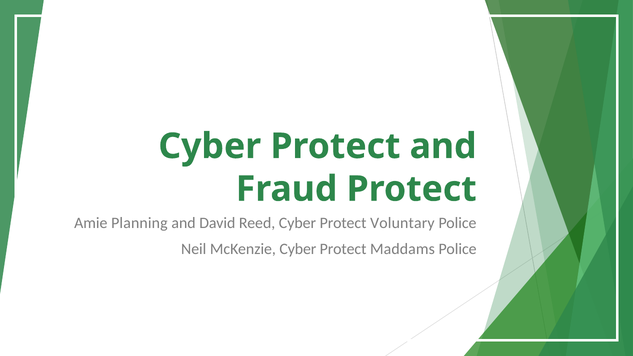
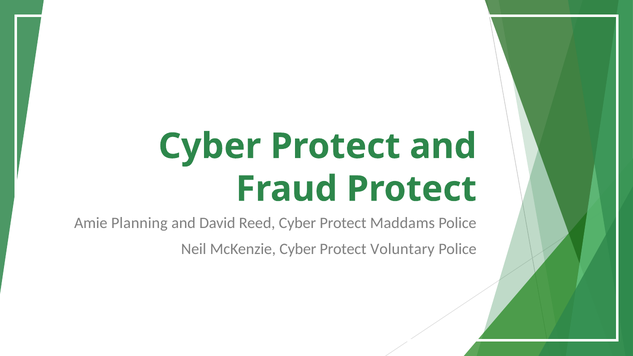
Voluntary: Voluntary -> Maddams
Maddams: Maddams -> Voluntary
